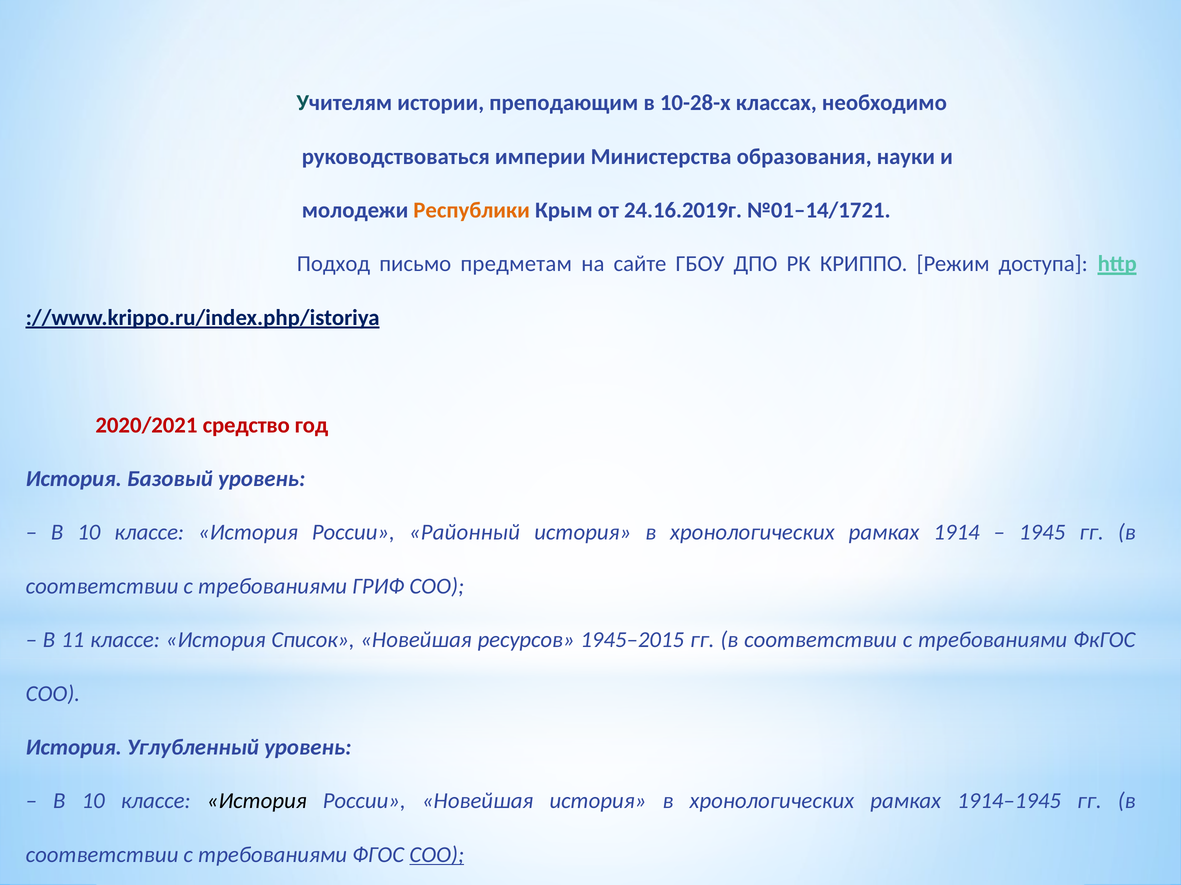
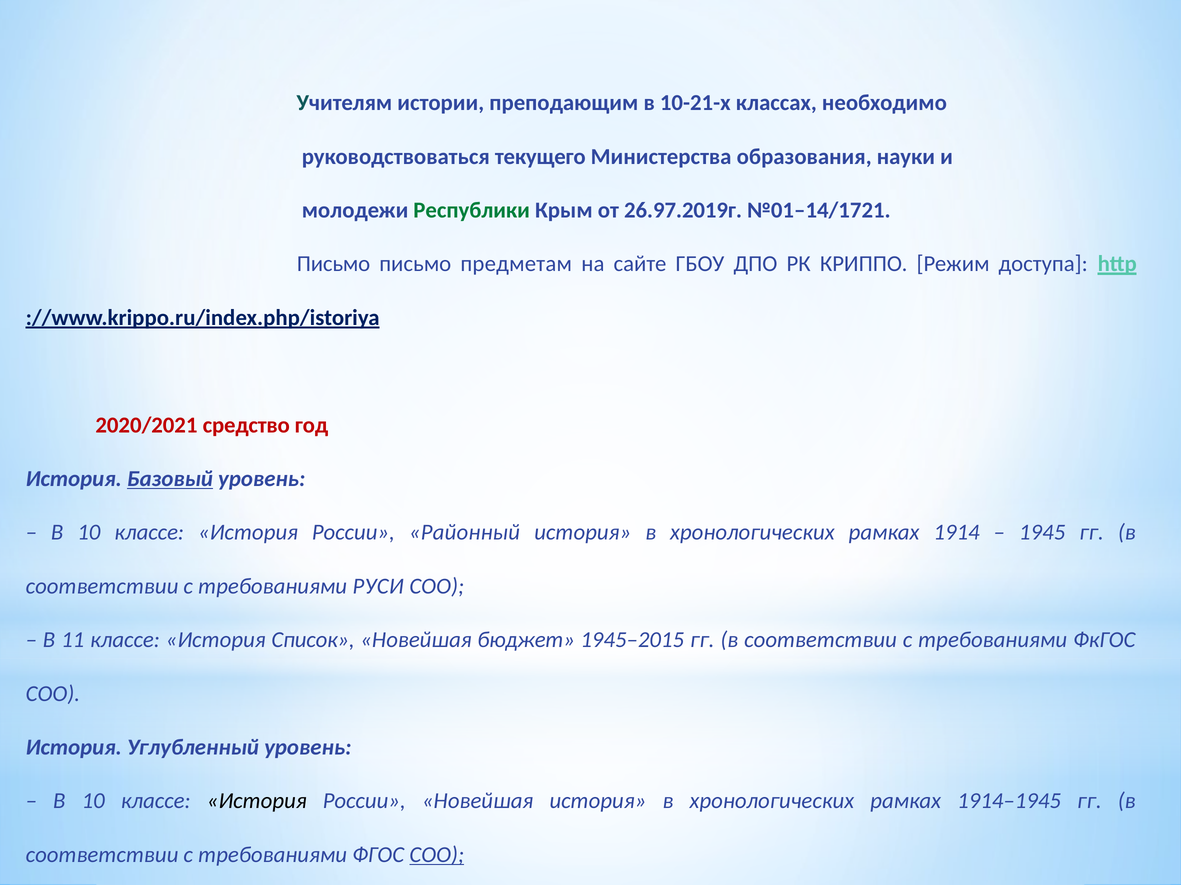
10-28-х: 10-28-х -> 10-21-х
империи: империи -> текущего
Республики colour: orange -> green
24.16.2019г: 24.16.2019г -> 26.97.2019г
Подход at (333, 264): Подход -> Письмо
Базовый underline: none -> present
ГРИФ: ГРИФ -> РУСИ
ресурсов: ресурсов -> бюджет
